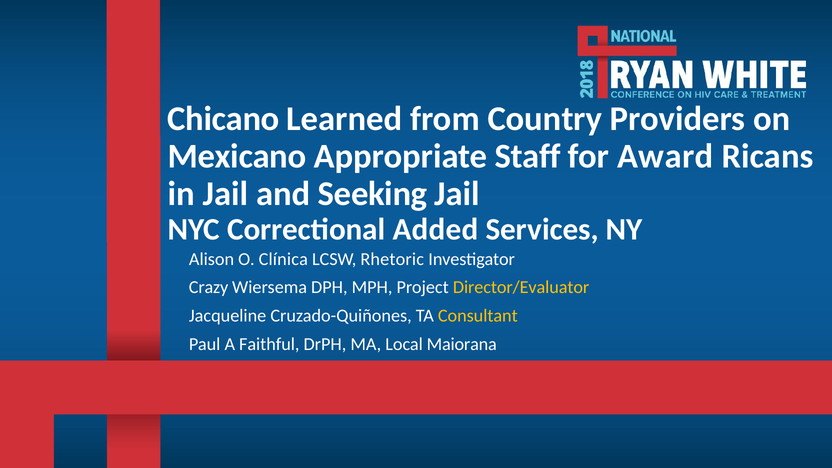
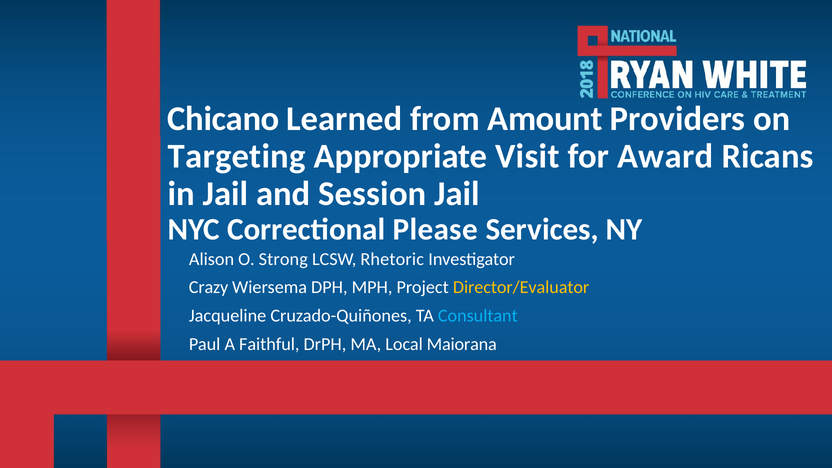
Country: Country -> Amount
Mexicano: Mexicano -> Targeting
Staff: Staff -> Visit
Seeking: Seeking -> Session
Added: Added -> Please
Clínica: Clínica -> Strong
Consultant colour: yellow -> light blue
